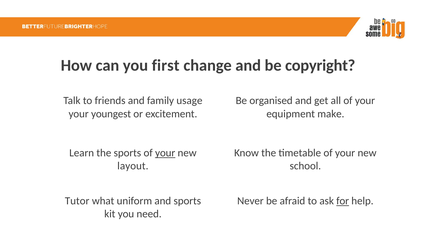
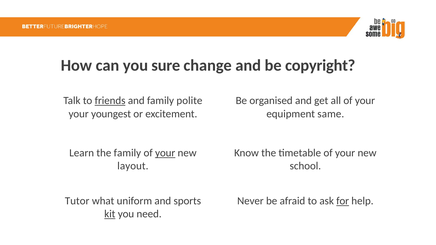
first: first -> sure
friends underline: none -> present
usage: usage -> polite
make: make -> same
the sports: sports -> family
kit underline: none -> present
